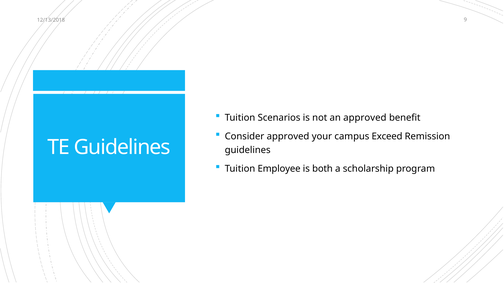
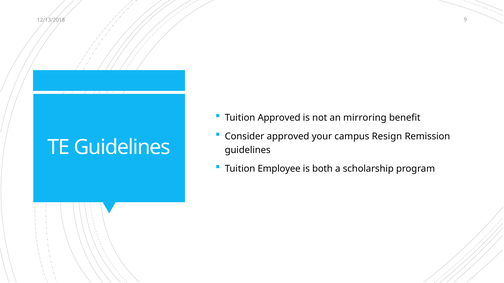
Tuition Scenarios: Scenarios -> Approved
an approved: approved -> mirroring
Exceed: Exceed -> Resign
